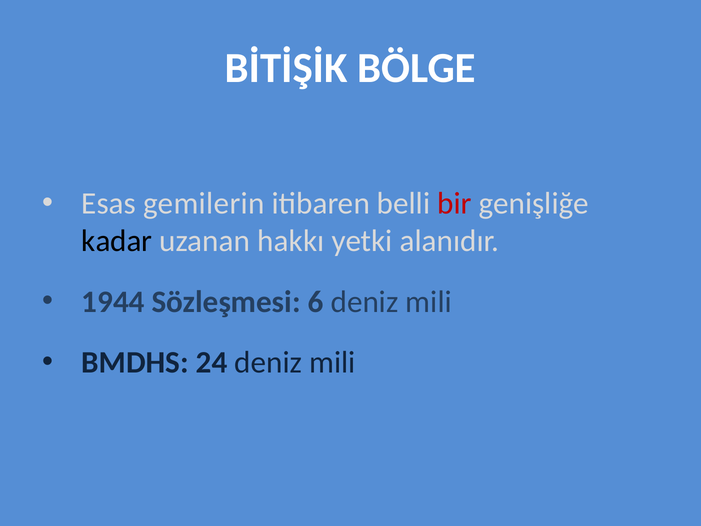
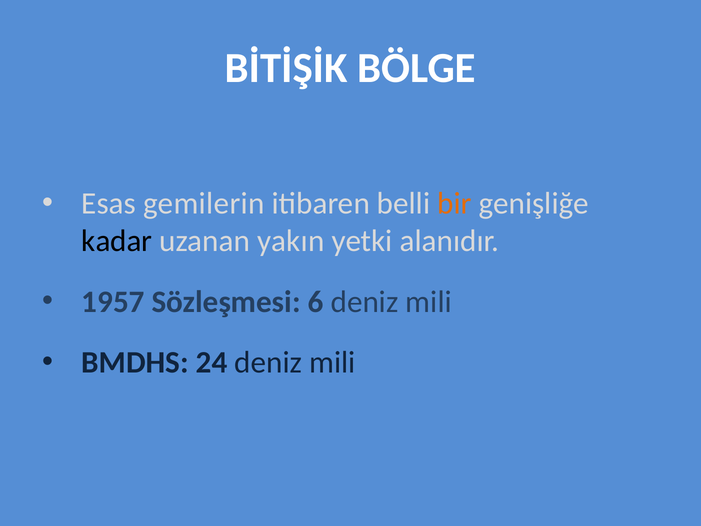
bir colour: red -> orange
hakkı: hakkı -> yakın
1944: 1944 -> 1957
